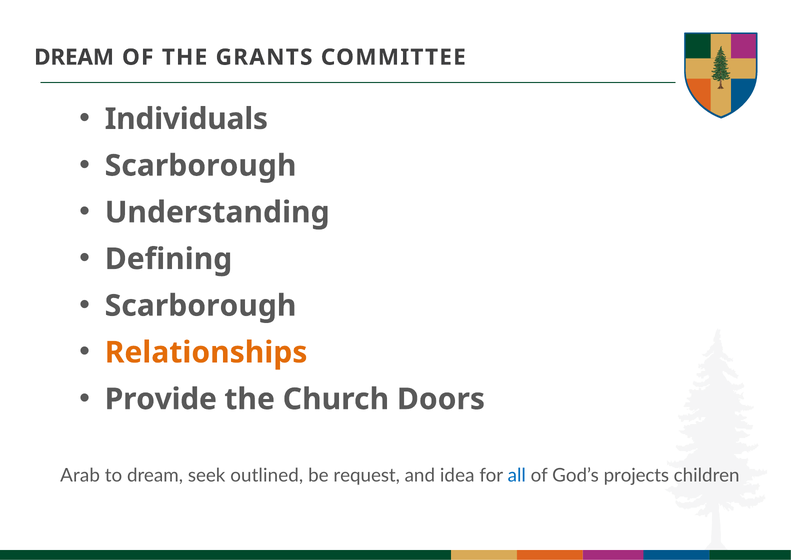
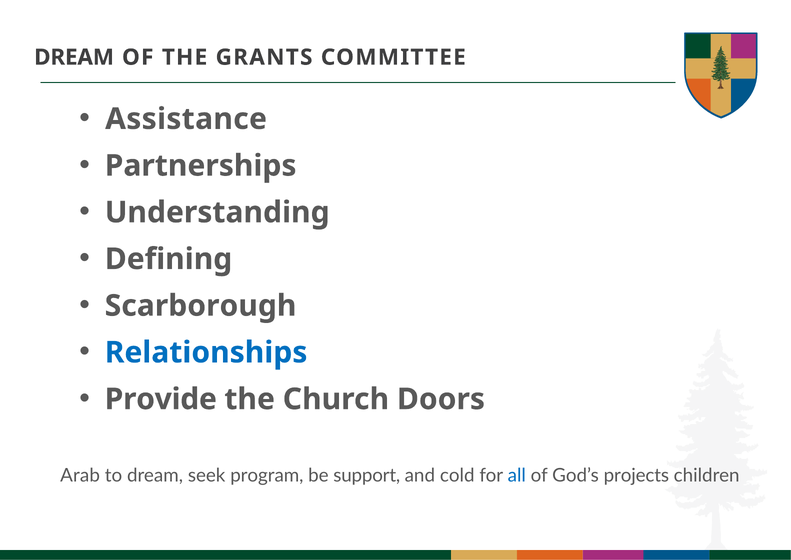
Individuals: Individuals -> Assistance
Scarborough at (201, 166): Scarborough -> Partnerships
Relationships colour: orange -> blue
outlined: outlined -> program
request: request -> support
idea: idea -> cold
